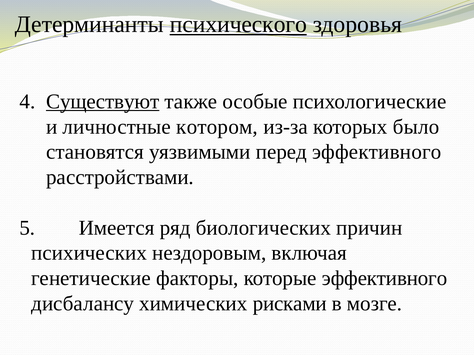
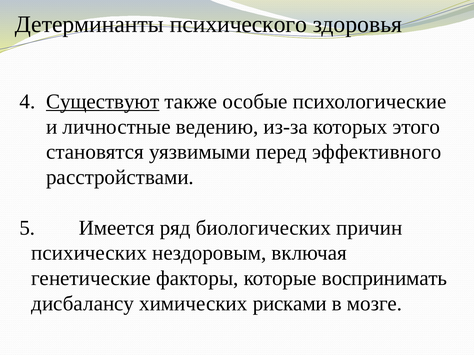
психического underline: present -> none
котором: котором -> ведению
было: было -> этого
которые эффективного: эффективного -> воспринимать
